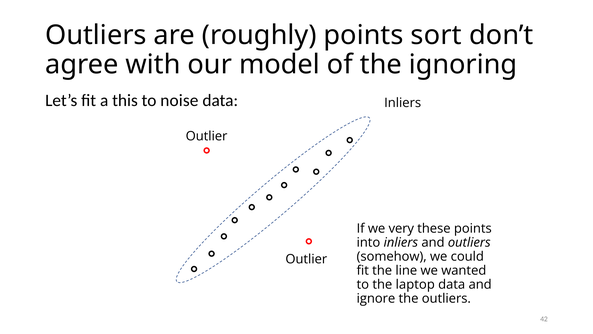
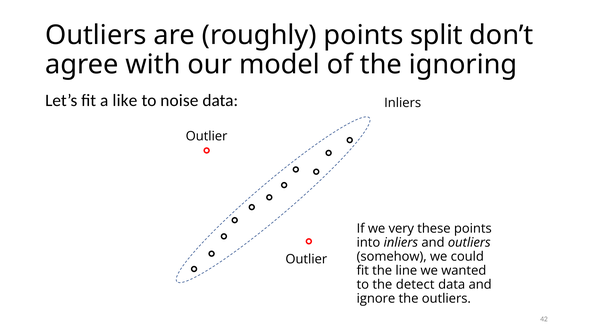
sort: sort -> split
this: this -> like
laptop: laptop -> detect
